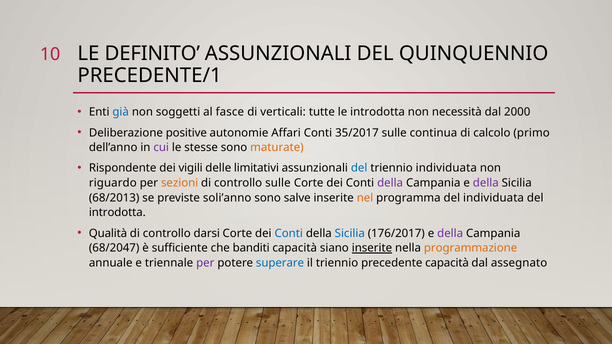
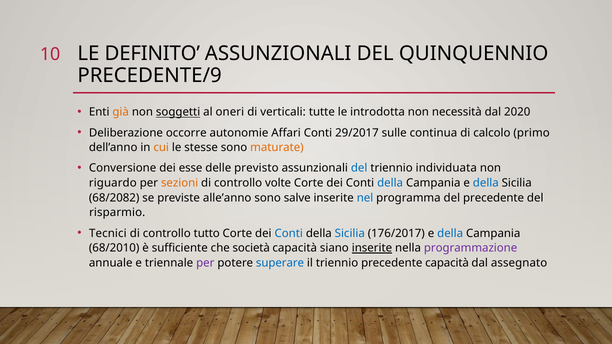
PRECEDENTE/1: PRECEDENTE/1 -> PRECEDENTE/9
già colour: blue -> orange
soggetti underline: none -> present
fasce: fasce -> oneri
2000: 2000 -> 2020
positive: positive -> occorre
35/2017: 35/2017 -> 29/2017
cui colour: purple -> orange
Rispondente: Rispondente -> Conversione
vigili: vigili -> esse
limitativi: limitativi -> previsto
controllo sulle: sulle -> volte
della at (390, 183) colour: purple -> blue
della at (486, 183) colour: purple -> blue
68/2013: 68/2013 -> 68/2082
soli’anno: soli’anno -> alle’anno
nel colour: orange -> blue
del individuata: individuata -> precedente
introdotta at (117, 213): introdotta -> risparmio
Qualità: Qualità -> Tecnici
darsi: darsi -> tutto
della at (450, 233) colour: purple -> blue
68/2047: 68/2047 -> 68/2010
banditi: banditi -> società
programmazione colour: orange -> purple
